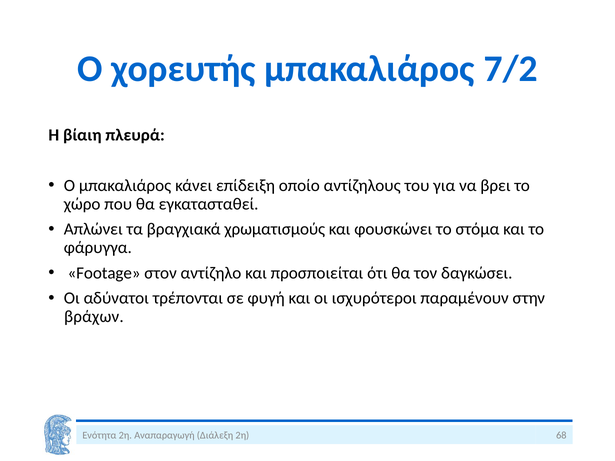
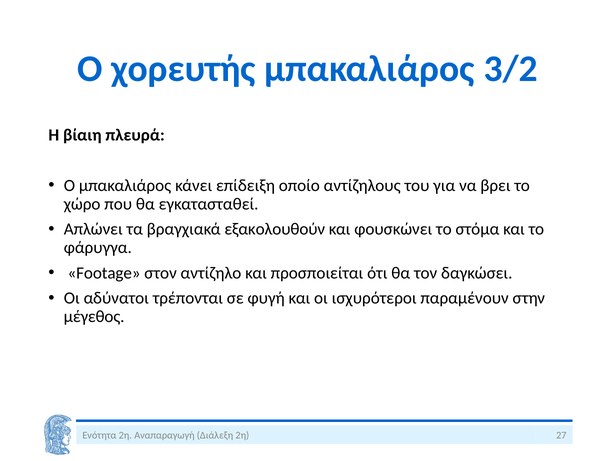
7/2: 7/2 -> 3/2
χρωματισμούς: χρωματισμούς -> εξακολουθούν
βράχων: βράχων -> μέγεθος
68: 68 -> 27
